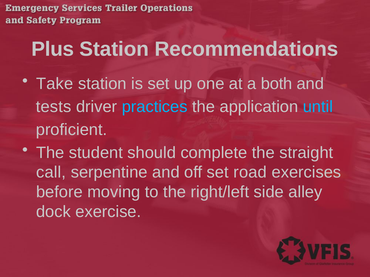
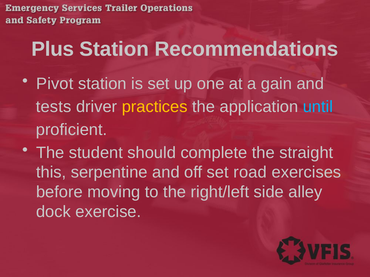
Take: Take -> Pivot
both: both -> gain
practices colour: light blue -> yellow
call: call -> this
